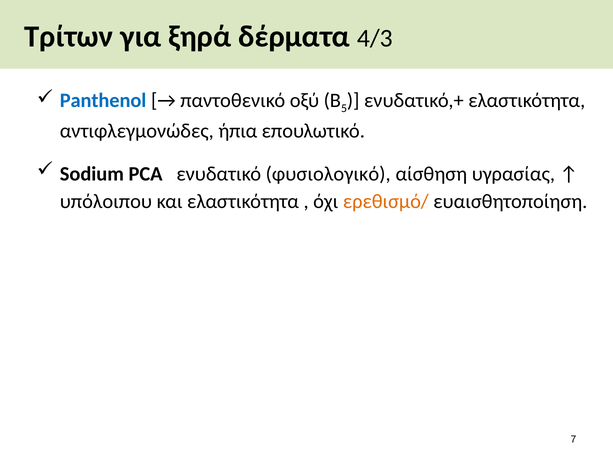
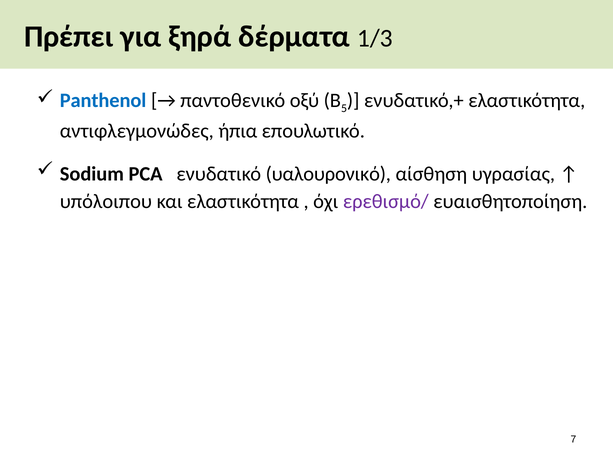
Τρίτων: Τρίτων -> Πρέπει
4/3: 4/3 -> 1/3
φυσιολογικό: φυσιολογικό -> υαλουρονικό
ερεθισμό/ colour: orange -> purple
